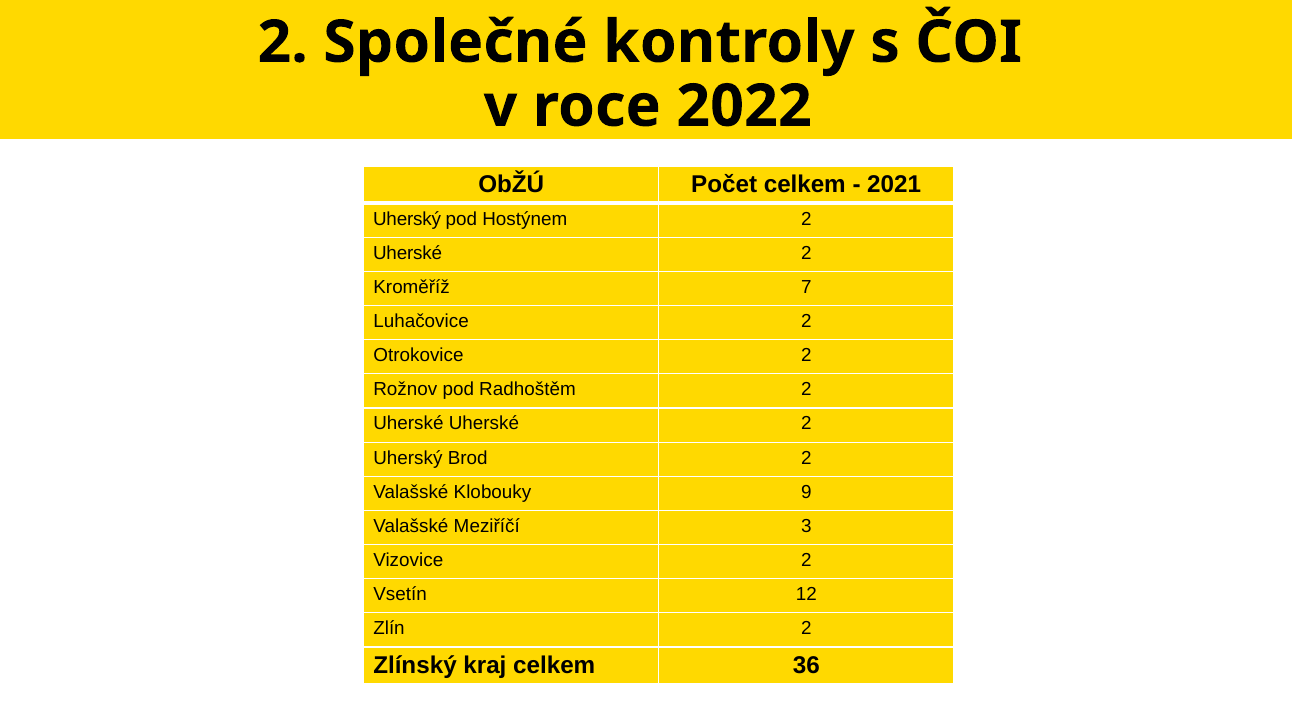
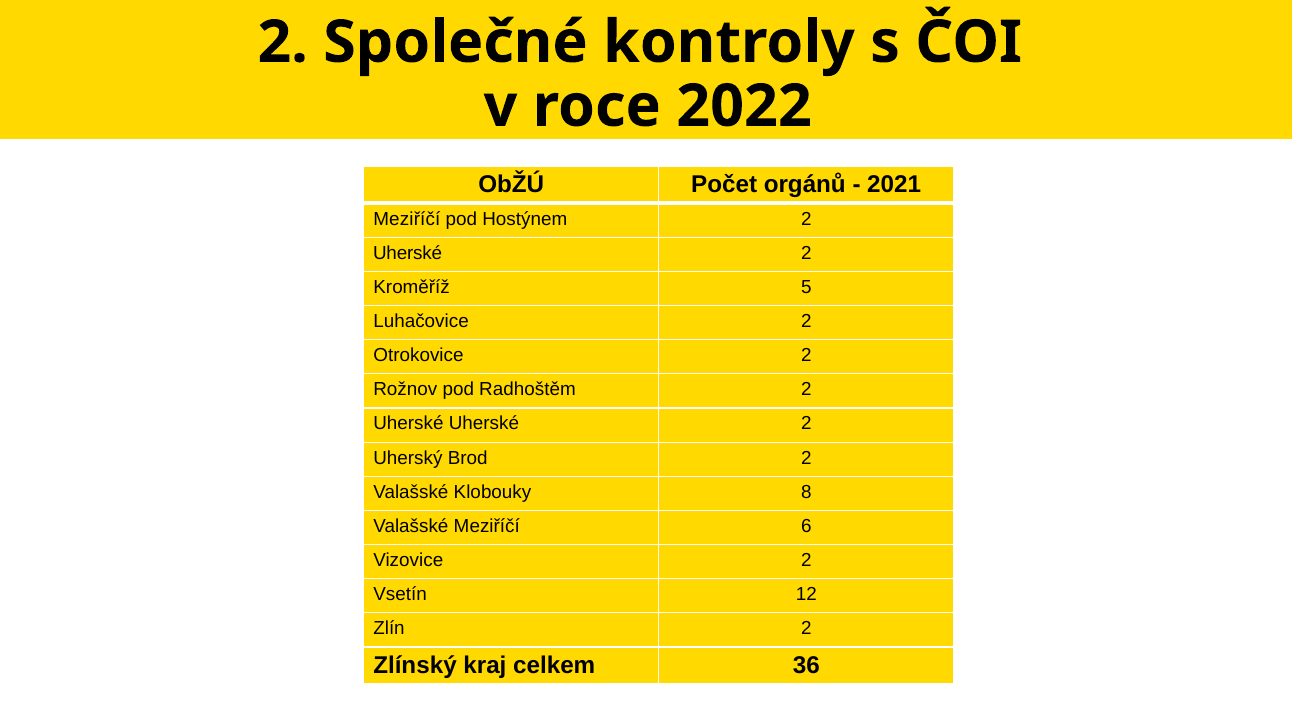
Počet celkem: celkem -> orgánů
Uherský at (407, 219): Uherský -> Meziříčí
7: 7 -> 5
9: 9 -> 8
3: 3 -> 6
